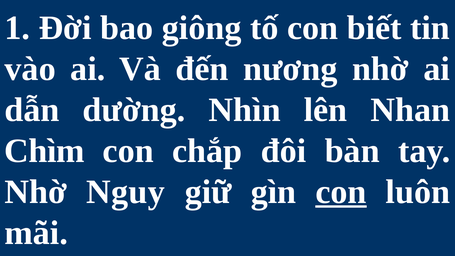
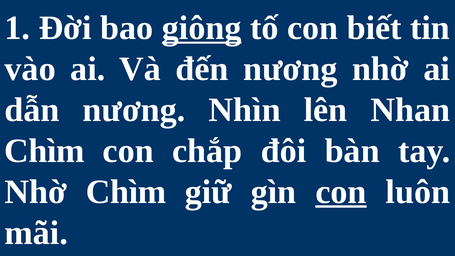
giông underline: none -> present
dẫn dường: dường -> nương
Nhờ Nguy: Nguy -> Chìm
